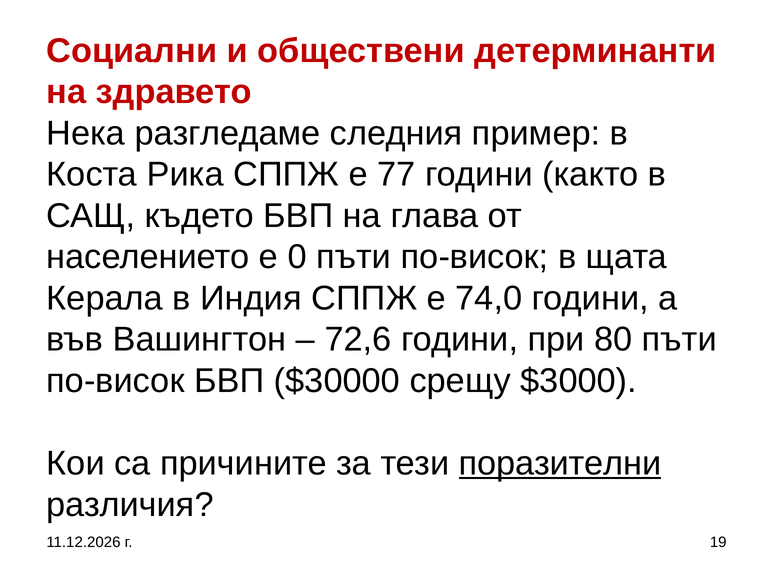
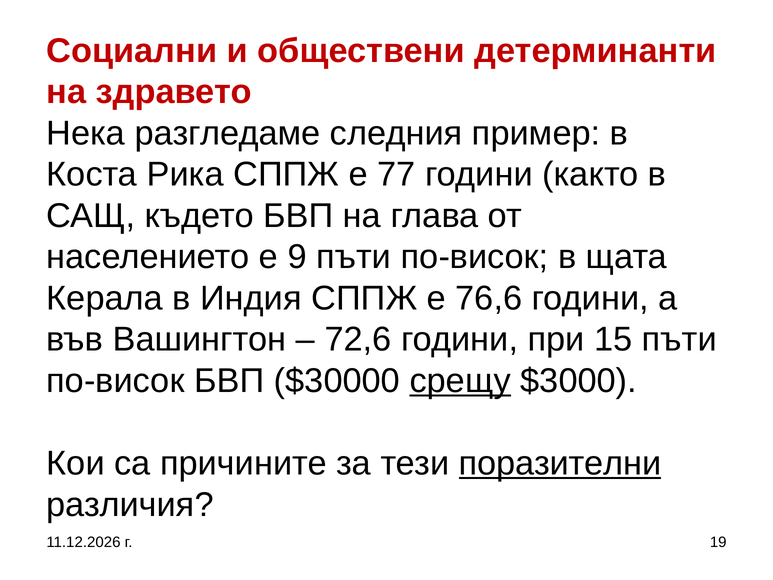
0: 0 -> 9
74,0: 74,0 -> 76,6
80: 80 -> 15
срещу underline: none -> present
